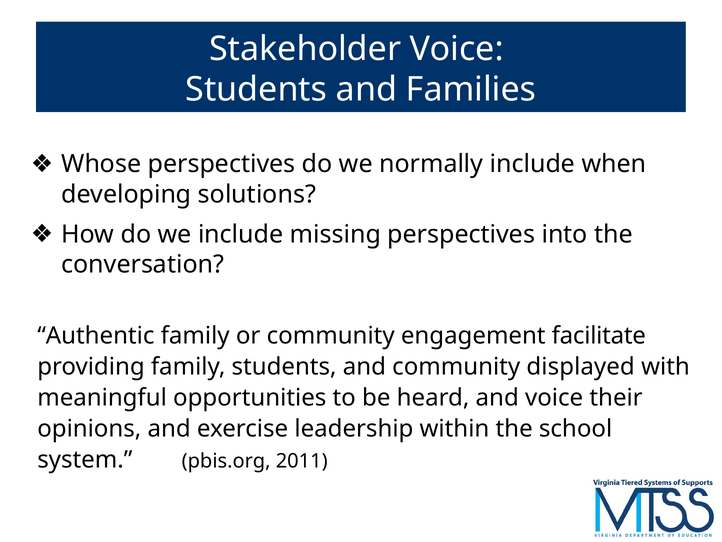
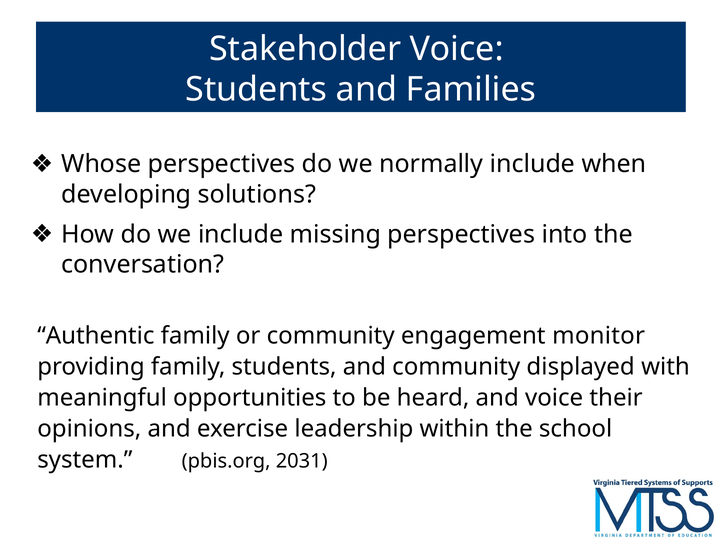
facilitate: facilitate -> monitor
2011: 2011 -> 2031
